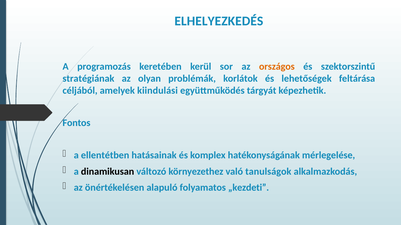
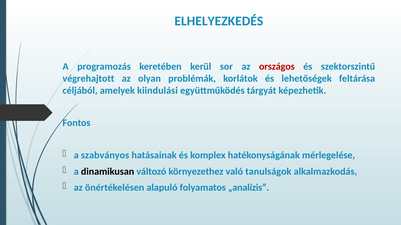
országos colour: orange -> red
stratégiának: stratégiának -> végrehajtott
ellentétben: ellentétben -> szabványos
„kezdeti: „kezdeti -> „analízis
